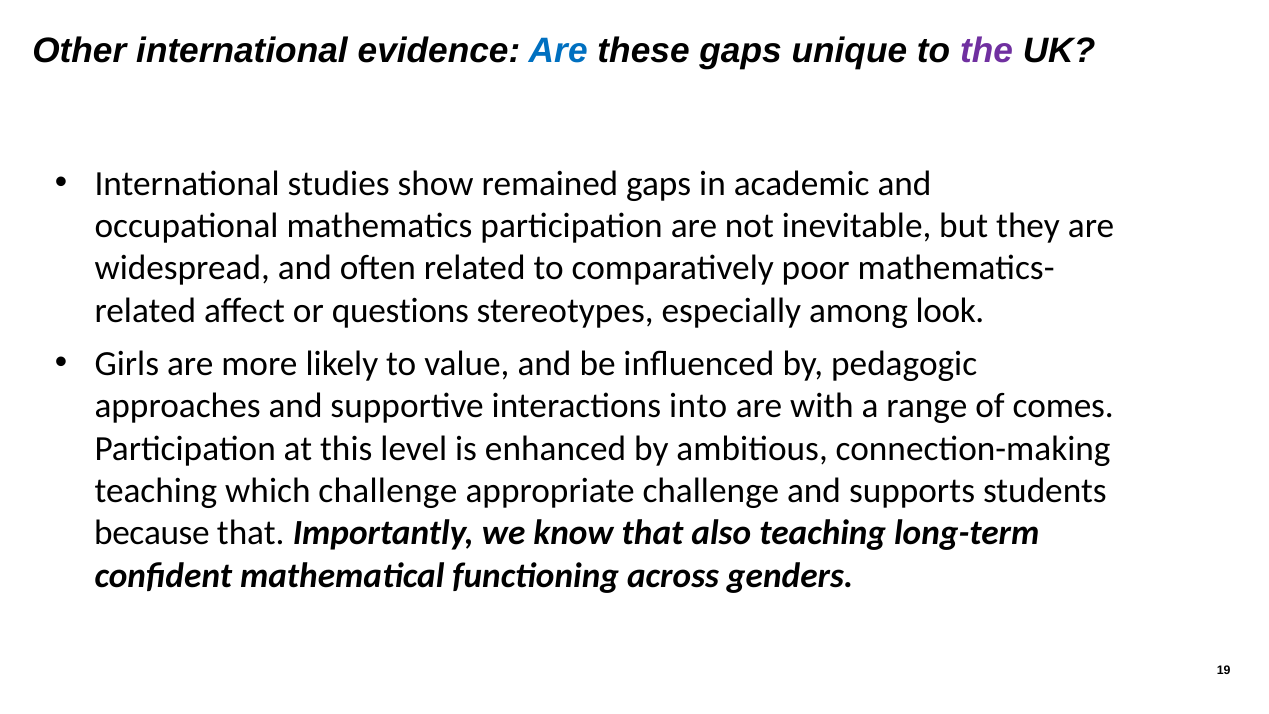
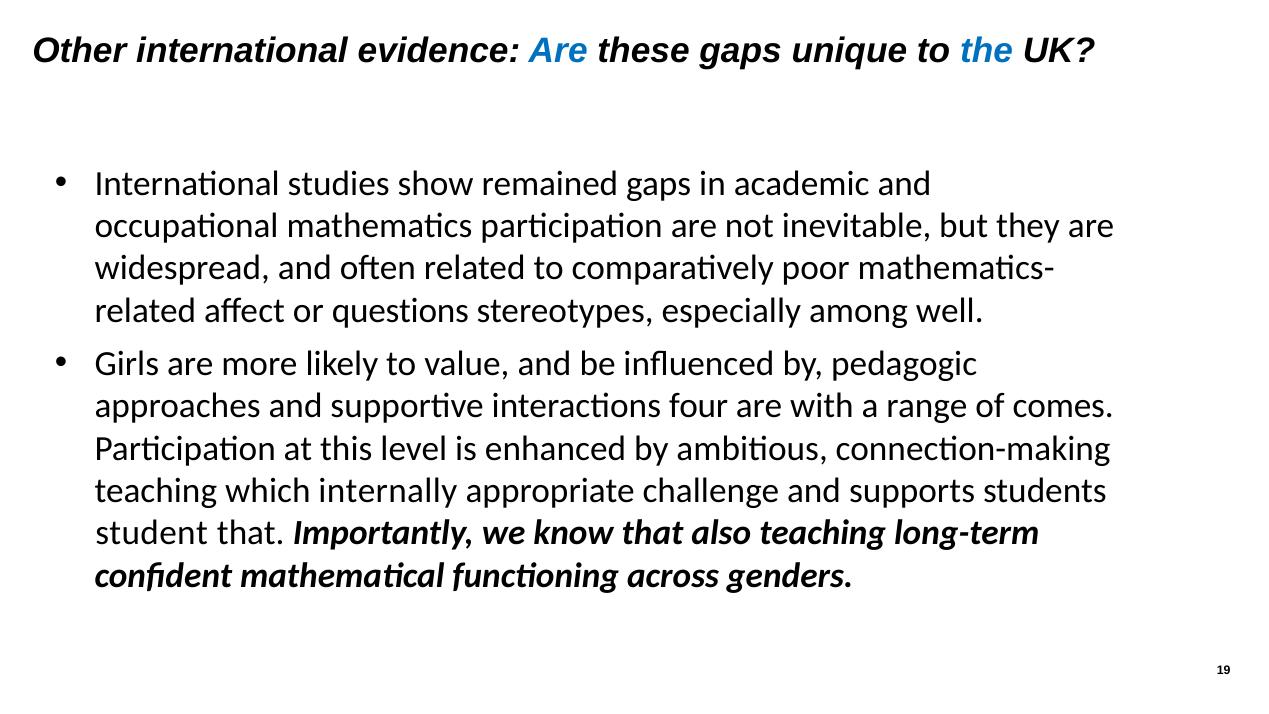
the colour: purple -> blue
look: look -> well
into: into -> four
which challenge: challenge -> internally
because: because -> student
